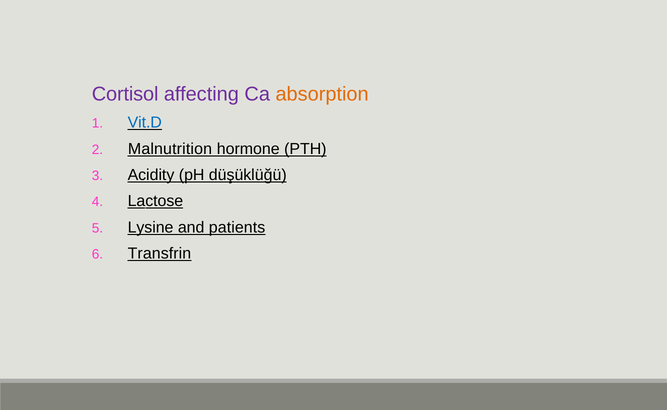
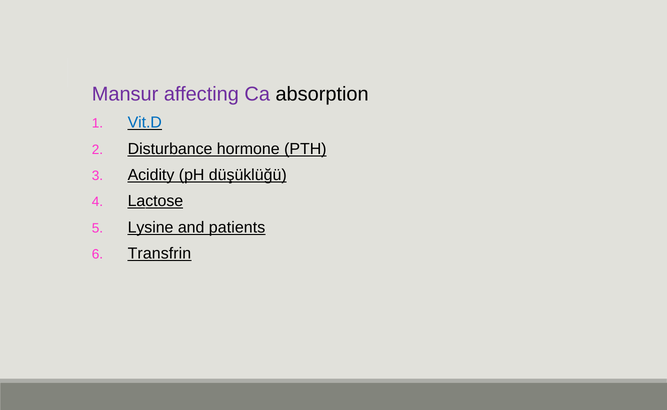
Cortisol: Cortisol -> Mansur
absorption colour: orange -> black
Malnutrition: Malnutrition -> Disturbance
